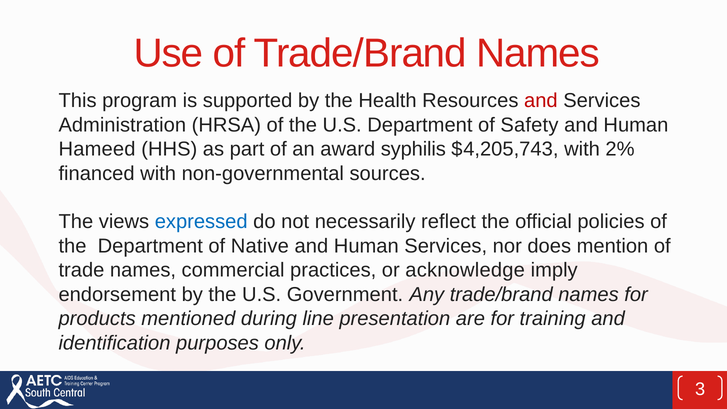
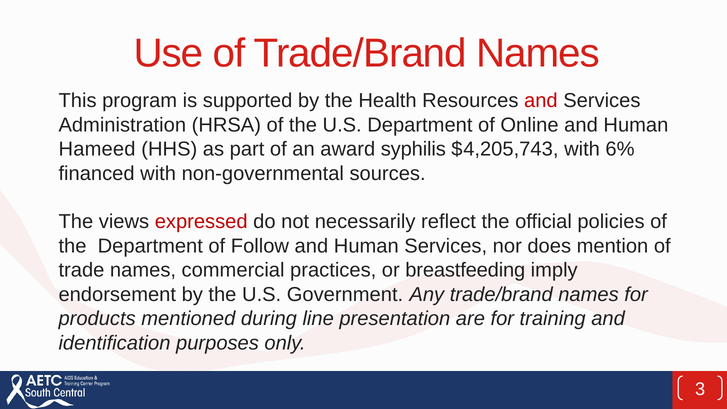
Safety: Safety -> Online
2%: 2% -> 6%
expressed colour: blue -> red
Native: Native -> Follow
acknowledge: acknowledge -> breastfeeding
